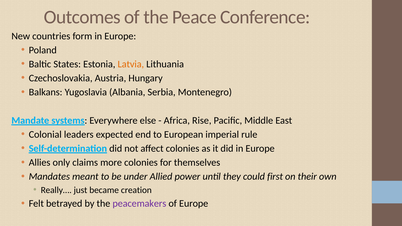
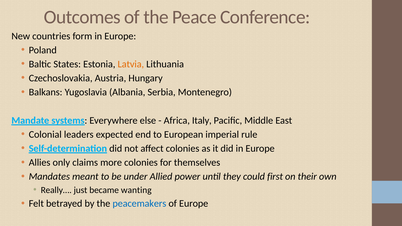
Rise: Rise -> Italy
creation: creation -> wanting
peacemakers colour: purple -> blue
